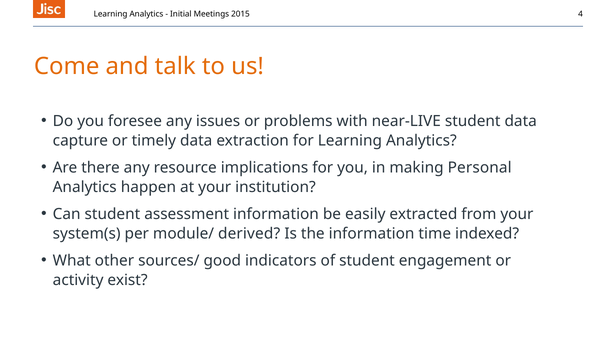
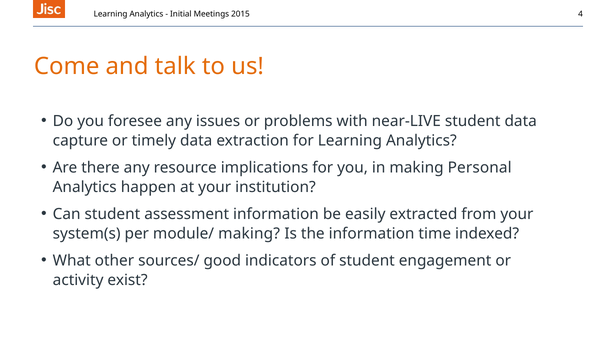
module/ derived: derived -> making
